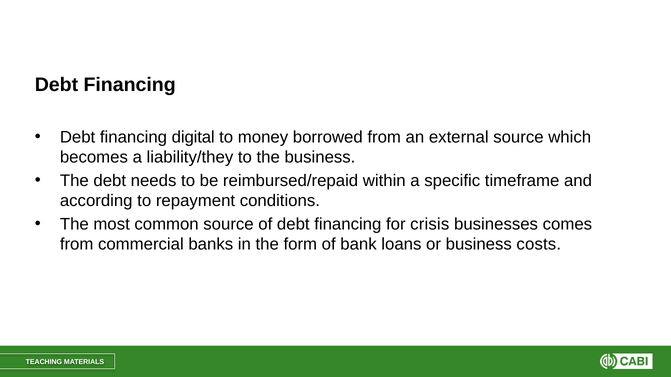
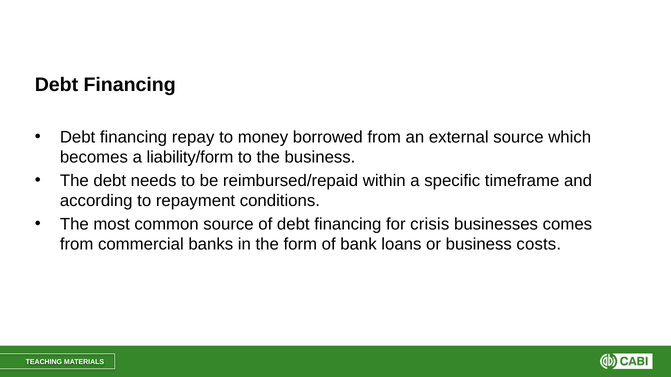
digital: digital -> repay
liability/they: liability/they -> liability/form
